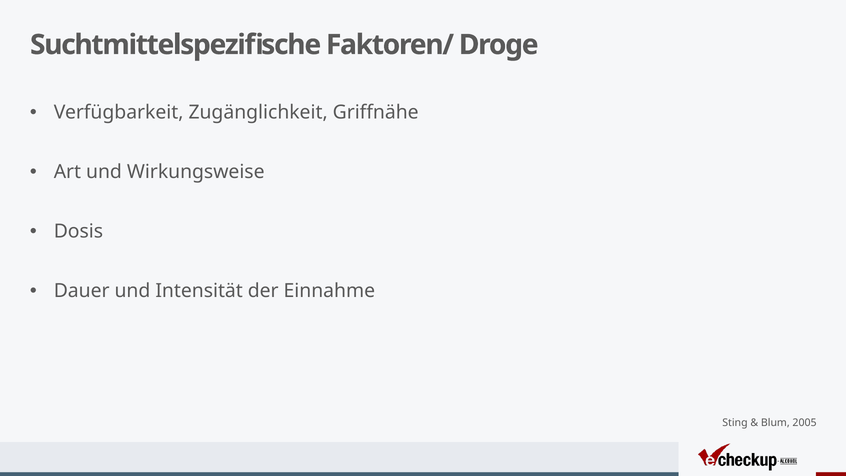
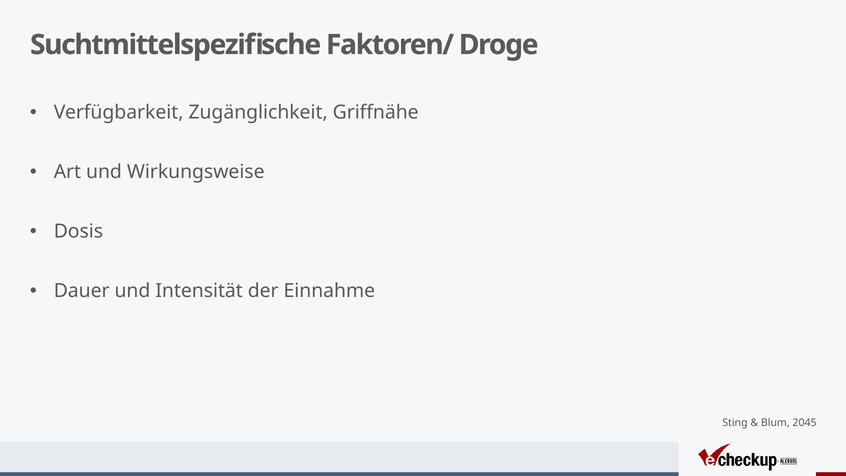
2005: 2005 -> 2045
